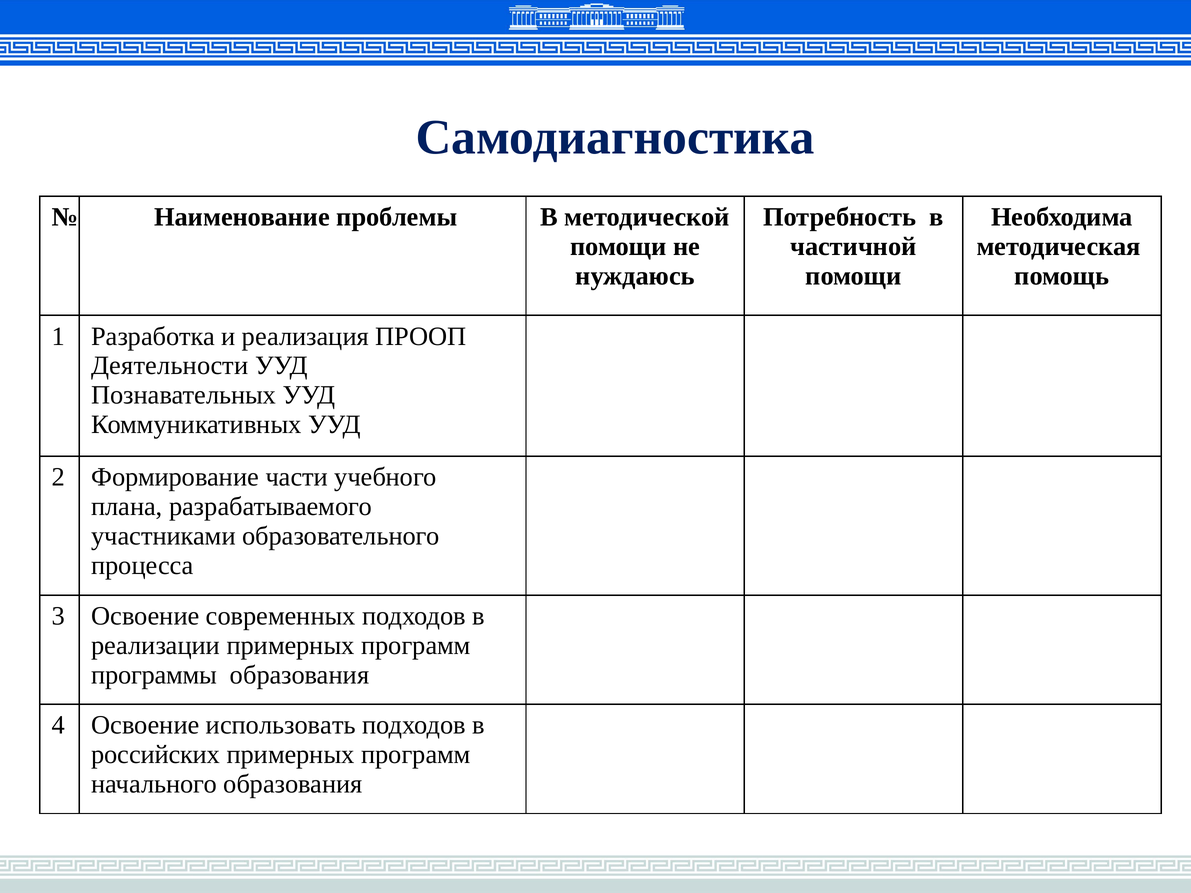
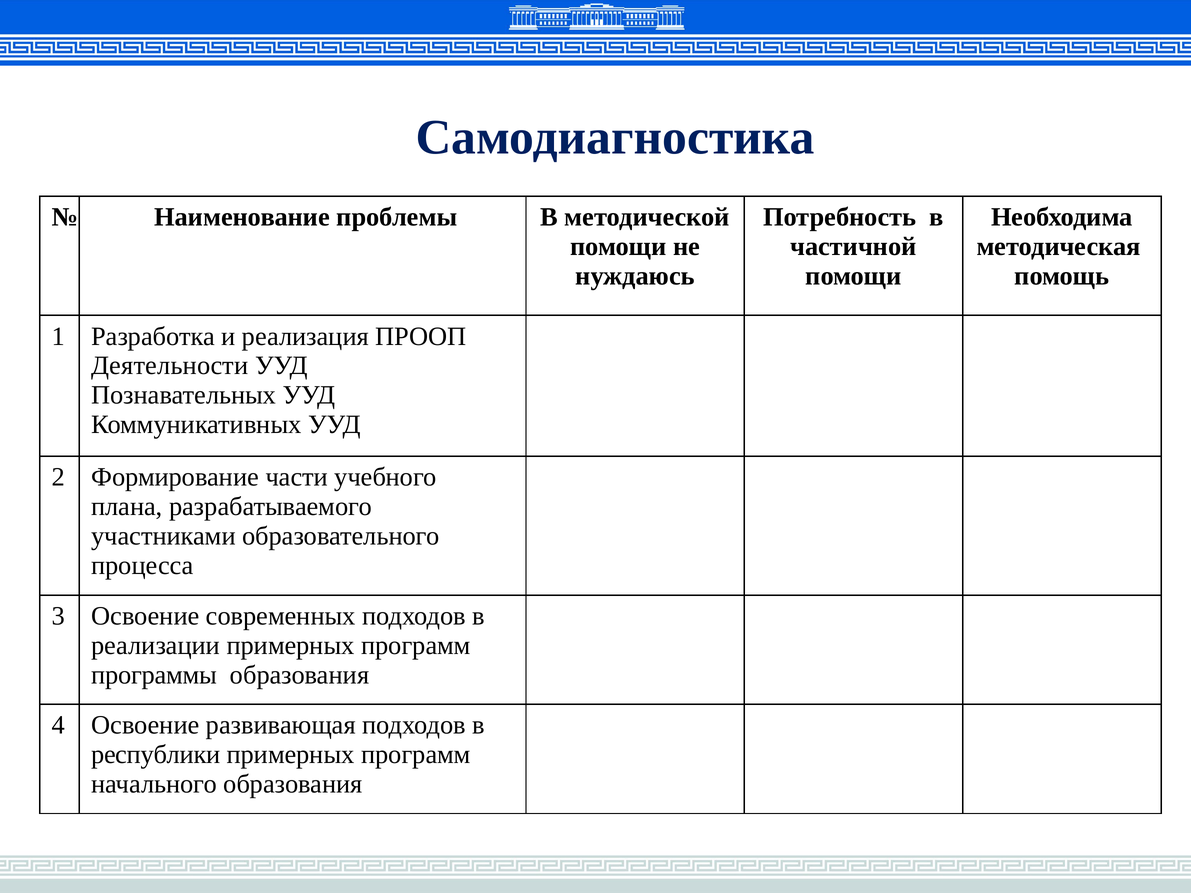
использовать: использовать -> развивающая
российских: российских -> республики
